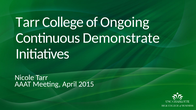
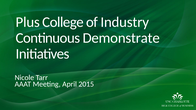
Tarr at (28, 22): Tarr -> Plus
Ongoing: Ongoing -> Industry
